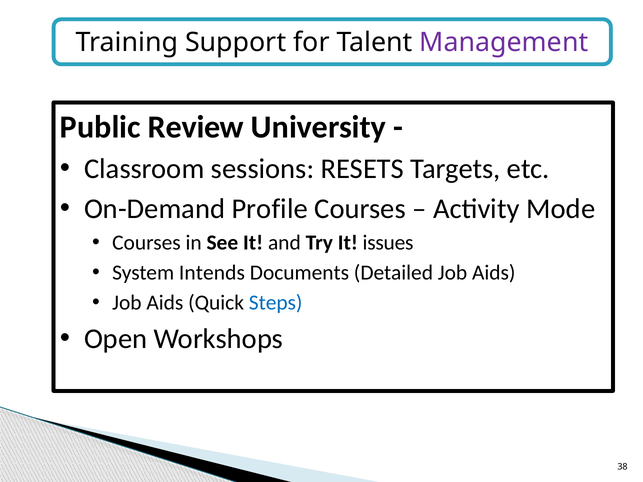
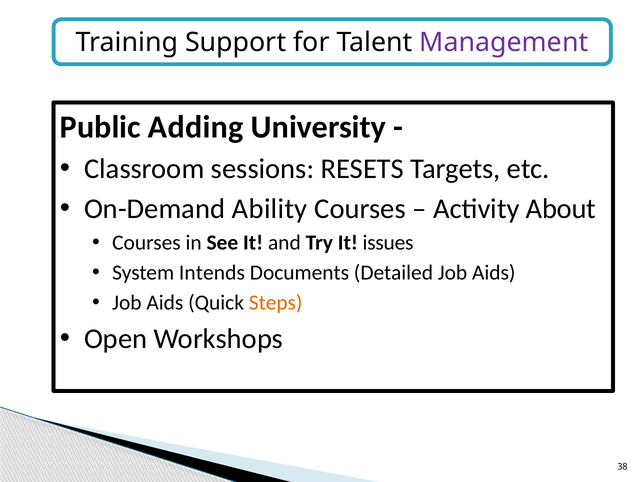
Review: Review -> Adding
Profile: Profile -> Ability
Mode: Mode -> About
Steps colour: blue -> orange
